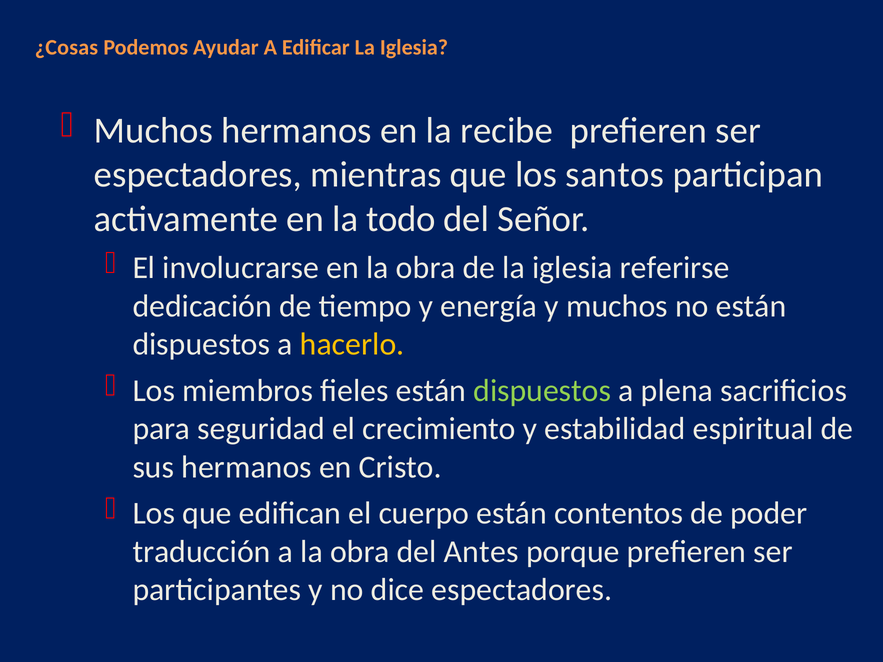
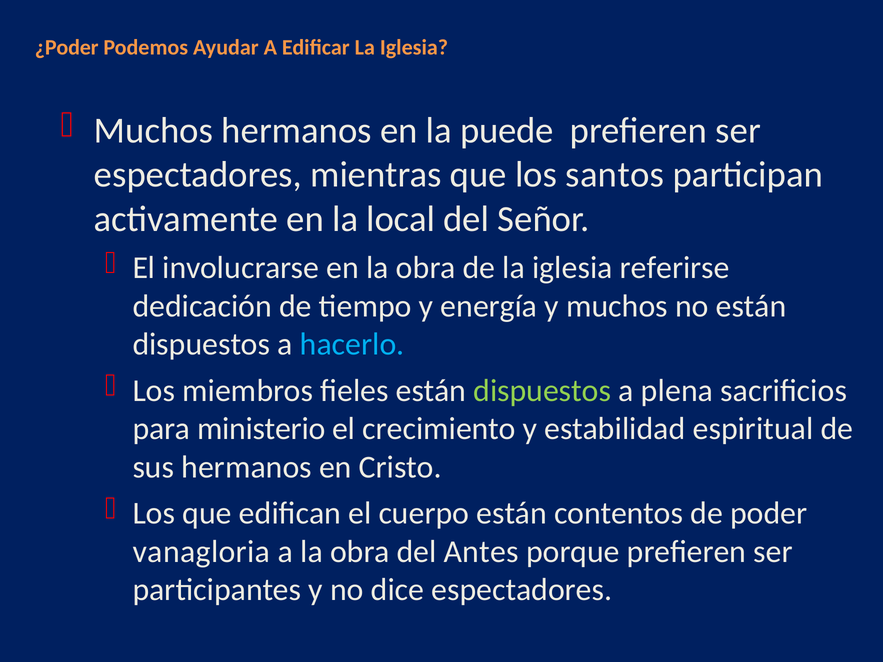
¿Cosas: ¿Cosas -> ¿Poder
recibe: recibe -> puede
todo: todo -> local
hacerlo colour: yellow -> light blue
seguridad: seguridad -> ministerio
traducción: traducción -> vanagloria
